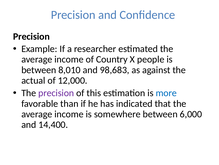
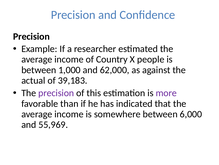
8,010: 8,010 -> 1,000
98,683: 98,683 -> 62,000
12,000: 12,000 -> 39,183
more colour: blue -> purple
14,400: 14,400 -> 55,969
